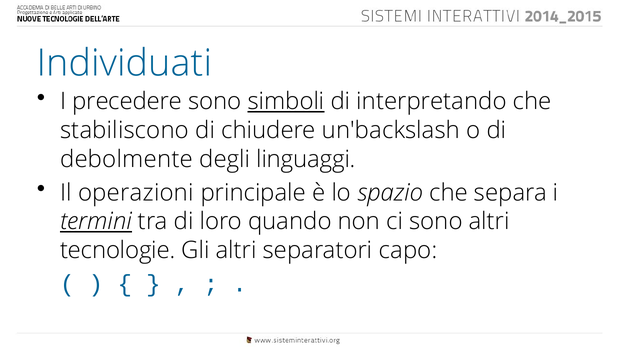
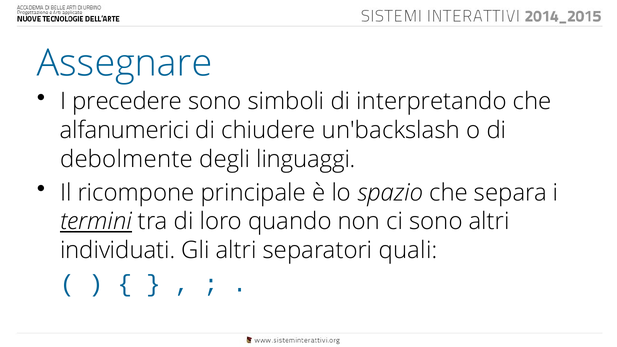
Individuati: Individuati -> Assegnare
simboli underline: present -> none
stabiliscono: stabiliscono -> alfanumerici
operazioni: operazioni -> ricompone
tecnologie: tecnologie -> individuati
capo: capo -> quali
